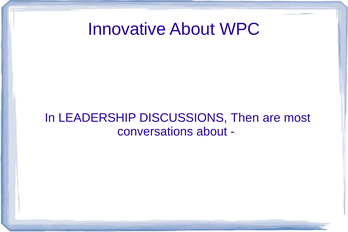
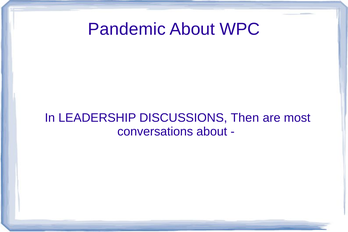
Innovative: Innovative -> Pandemic
